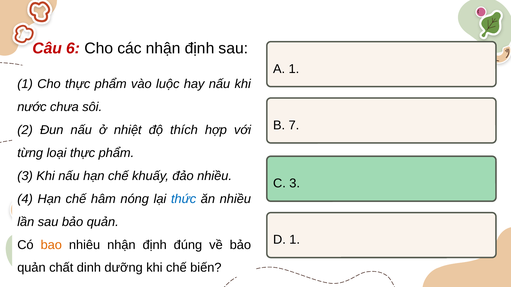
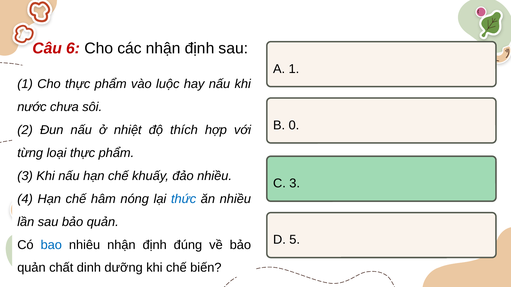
7: 7 -> 0
D 1: 1 -> 5
bao colour: orange -> blue
